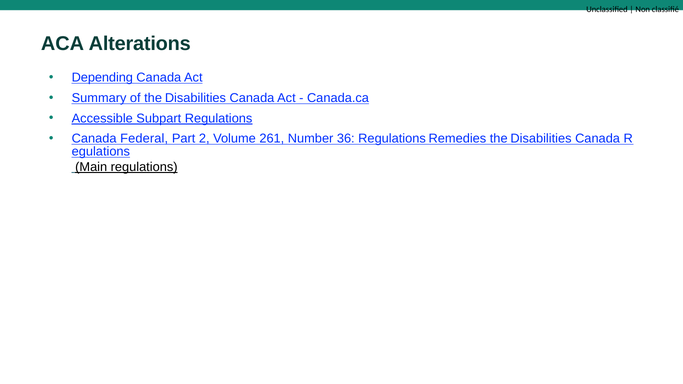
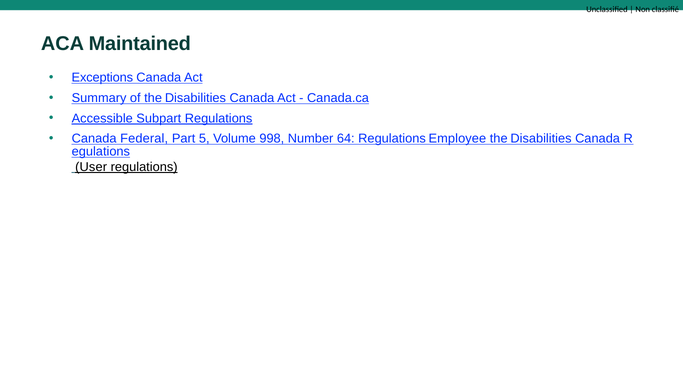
Alterations: Alterations -> Maintained
Depending: Depending -> Exceptions
2: 2 -> 5
261: 261 -> 998
36: 36 -> 64
Remedies: Remedies -> Employee
Main: Main -> User
